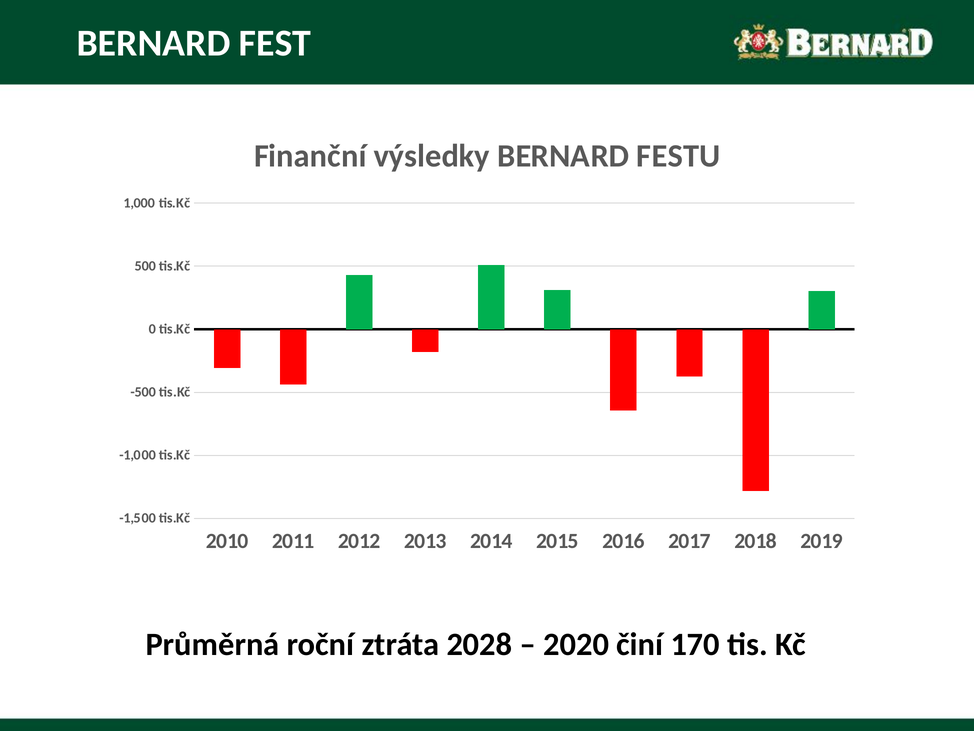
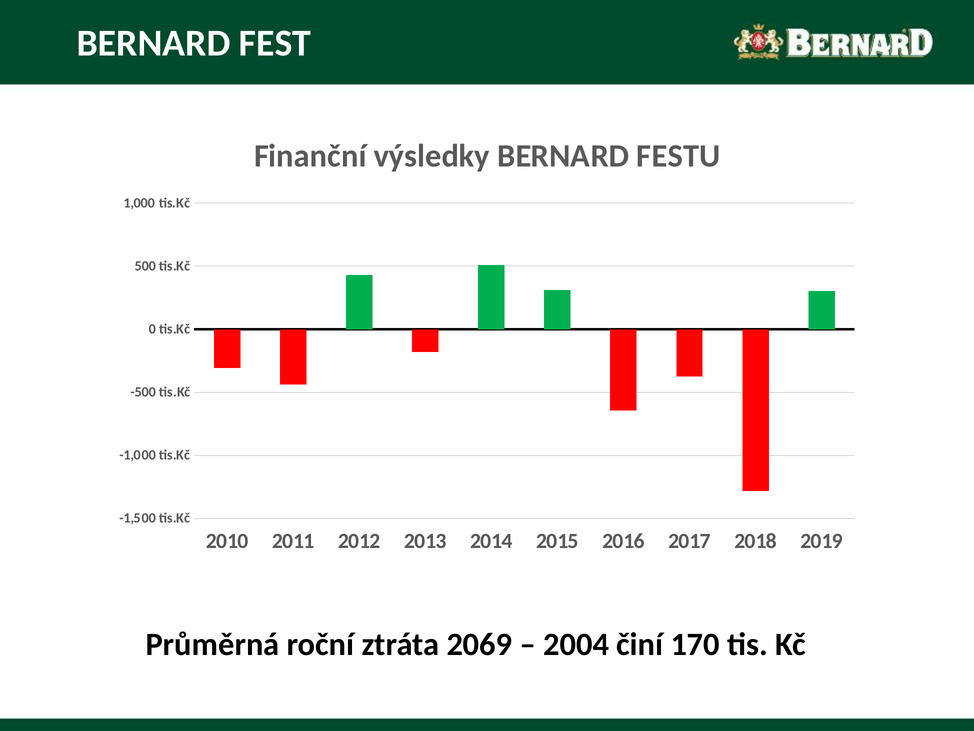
2028: 2028 -> 2069
2020: 2020 -> 2004
